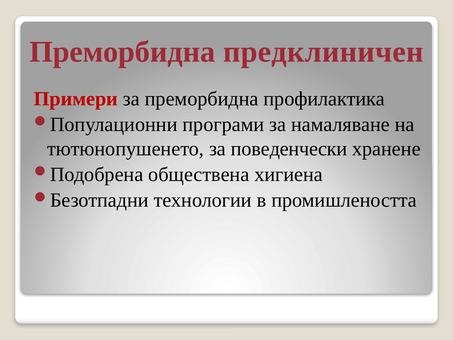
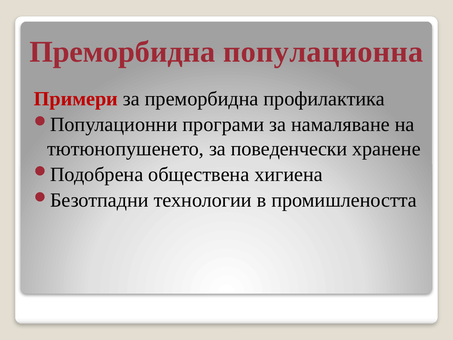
предклиничен: предклиничен -> популационна
